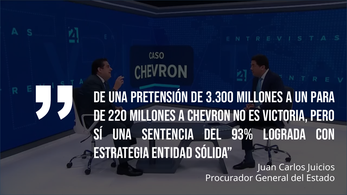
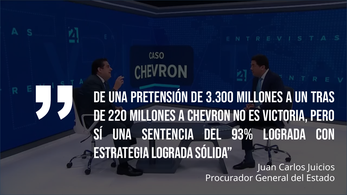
para: para -> tras
estrategia entidad: entidad -> lograda
